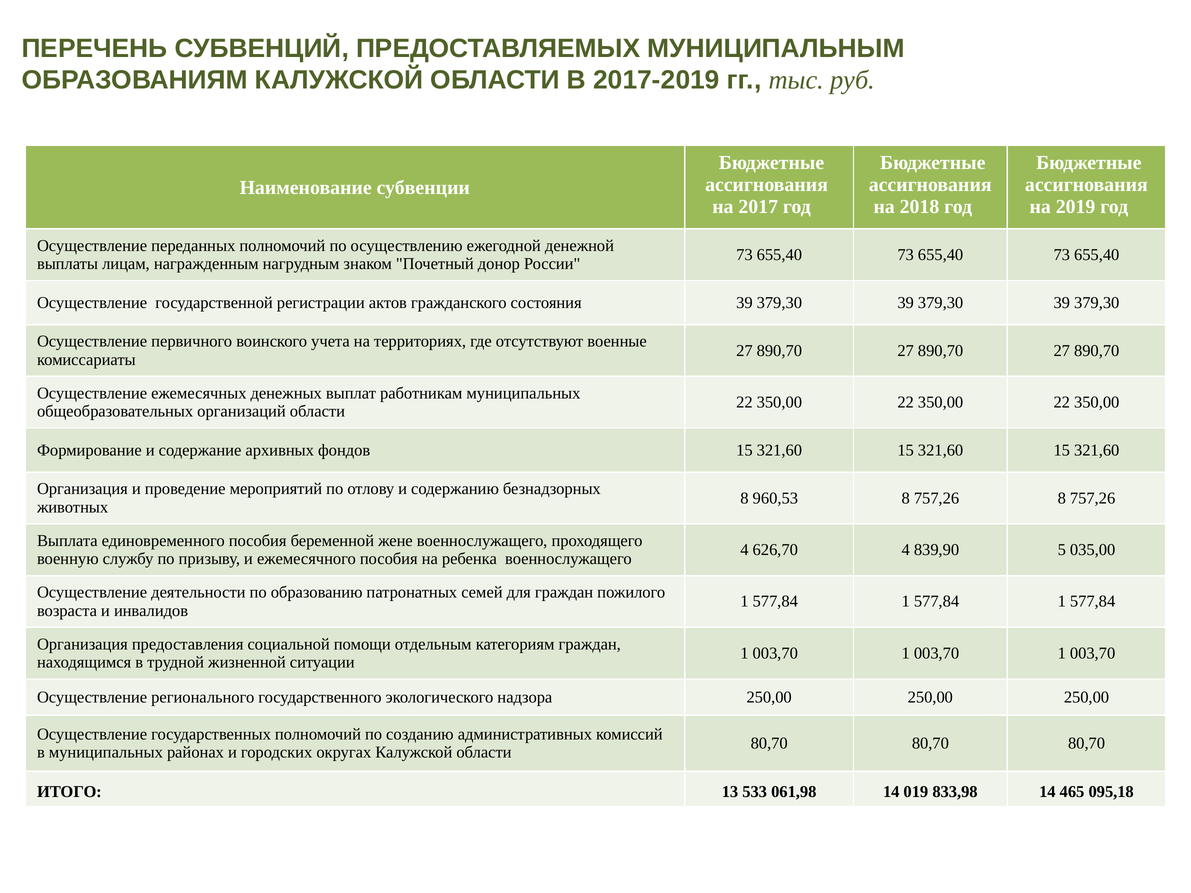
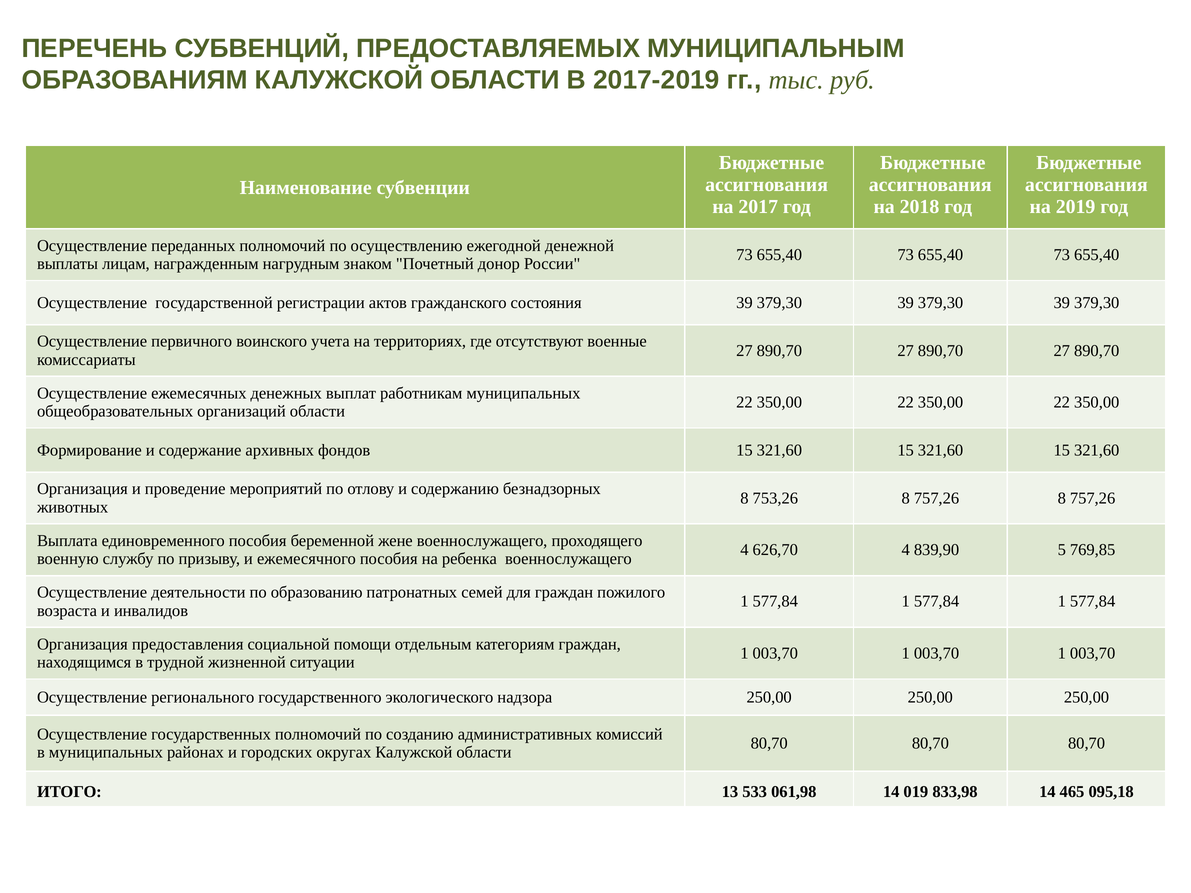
960,53: 960,53 -> 753,26
035,00: 035,00 -> 769,85
